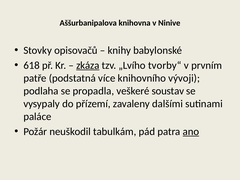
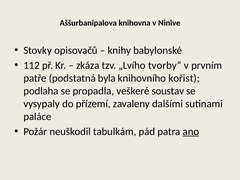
618: 618 -> 112
zkáza underline: present -> none
více: více -> byla
vývoji: vývoji -> kořist
